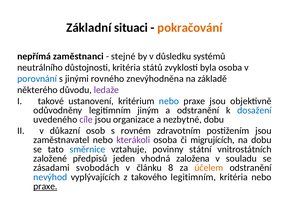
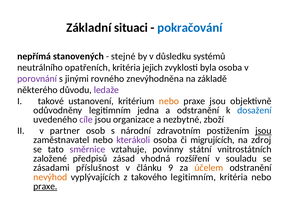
pokračování colour: orange -> blue
zaměstnanci: zaměstnanci -> stanovených
důstojnosti: důstojnosti -> opatřeních
států: států -> jejich
porovnání colour: blue -> purple
nebo at (169, 101) colour: blue -> orange
jiným: jiným -> jedna
nezbytné dobu: dobu -> zboží
důkazní: důkazní -> partner
rovném: rovném -> národní
jsou at (263, 131) underline: none -> present
na dobu: dobu -> zdroj
směrnice colour: blue -> purple
jeden: jeden -> zásad
založena: založena -> rozšíření
svobodách: svobodách -> příslušnost
8: 8 -> 9
nevýhod colour: blue -> orange
